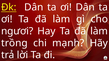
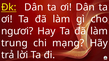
trồng: trồng -> trung
mạnh: mạnh -> mạng
